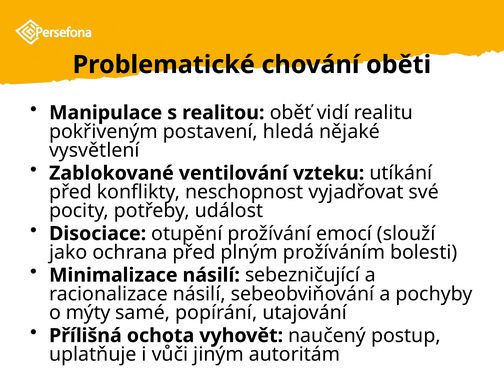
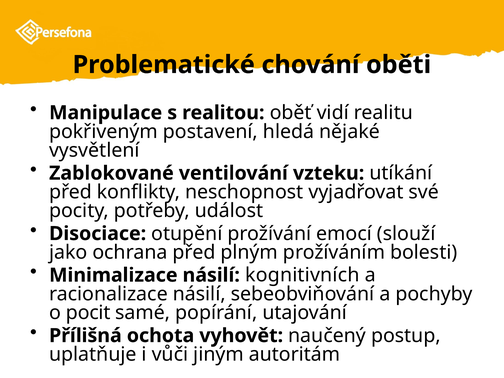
sebezničující: sebezničující -> kognitivních
mýty: mýty -> pocit
